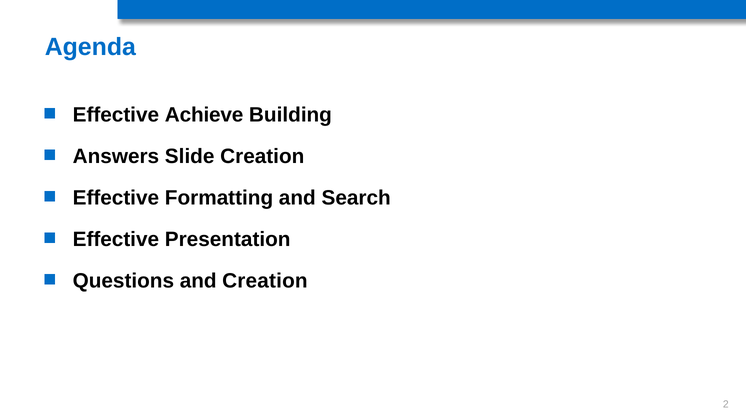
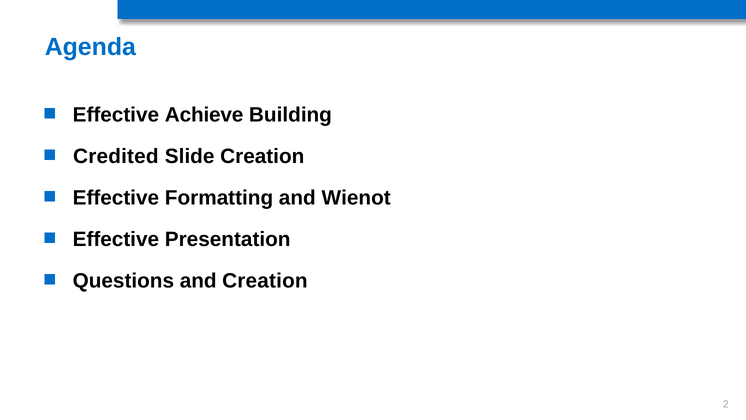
Answers: Answers -> Credited
Search: Search -> Wienot
